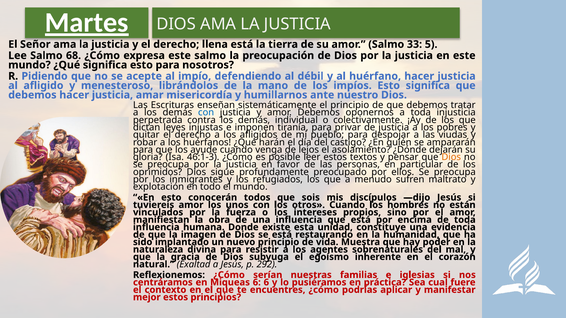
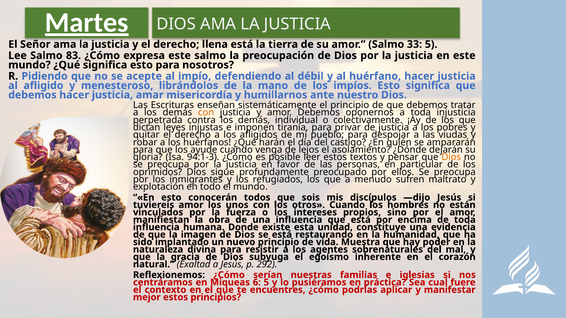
68: 68 -> 83
con at (206, 113) colour: blue -> orange
46:1-3: 46:1-3 -> 94:1-3
6 6: 6 -> 5
